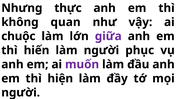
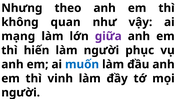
thực: thực -> theo
chuộc: chuộc -> mạng
muốn colour: purple -> blue
hiện: hiện -> vinh
